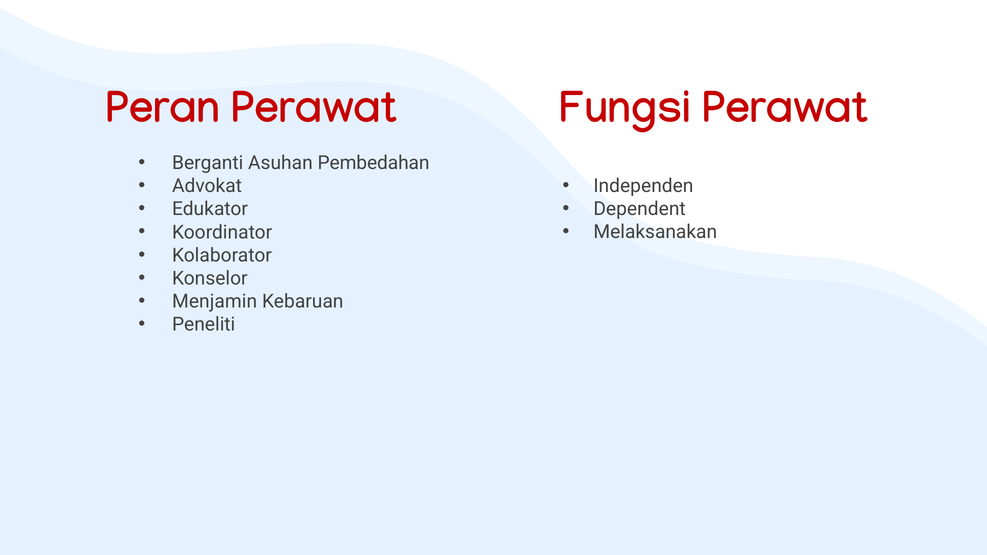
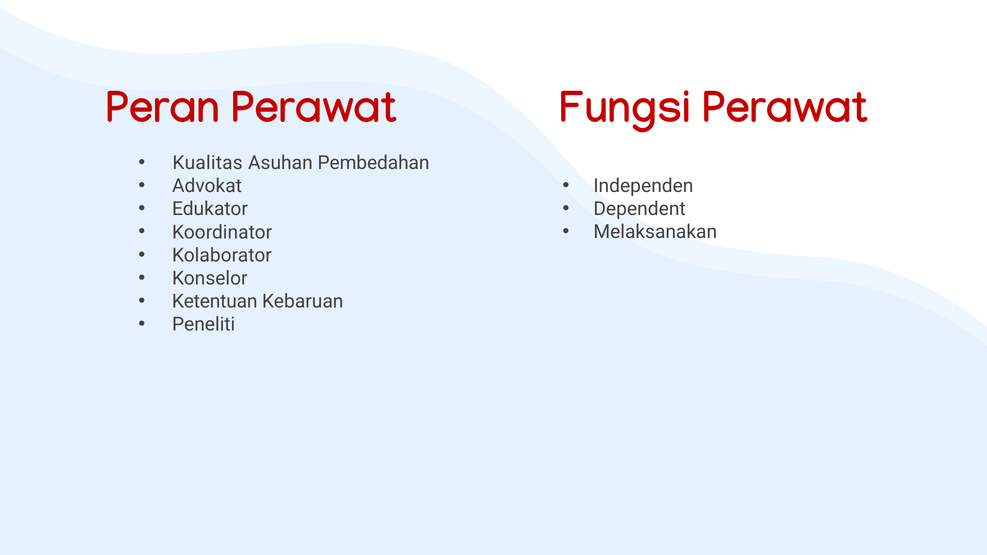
Berganti: Berganti -> Kualitas
Menjamin: Menjamin -> Ketentuan
